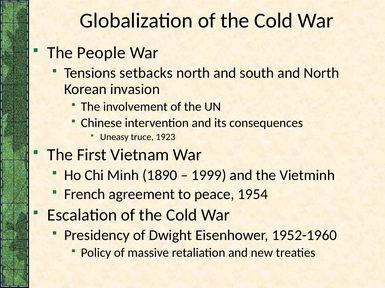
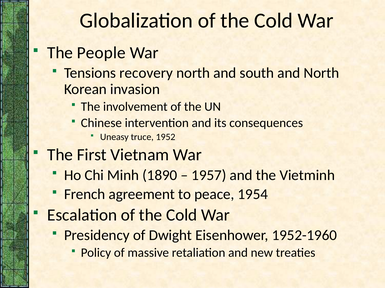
setbacks: setbacks -> recovery
1923: 1923 -> 1952
1999: 1999 -> 1957
